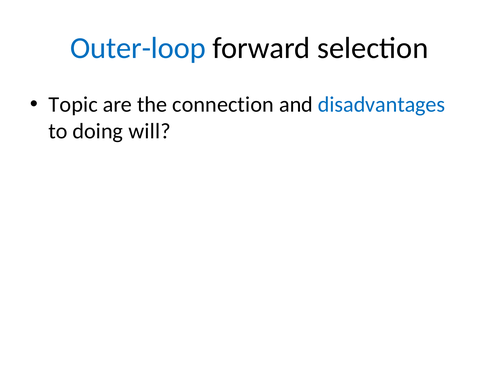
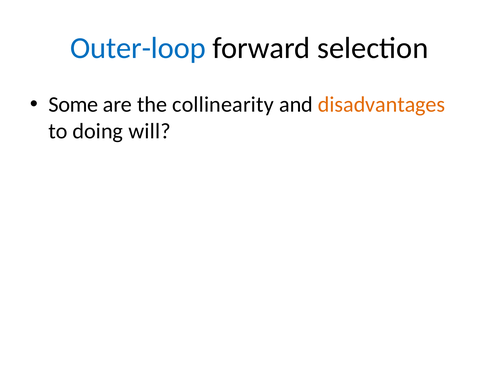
Topic: Topic -> Some
connection: connection -> collinearity
disadvantages colour: blue -> orange
